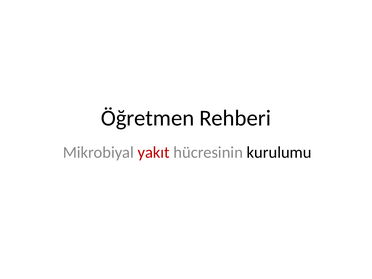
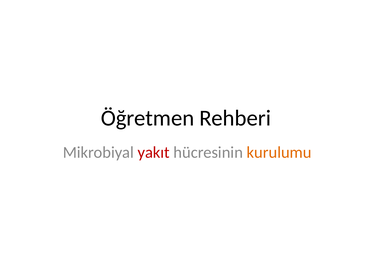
kurulumu colour: black -> orange
